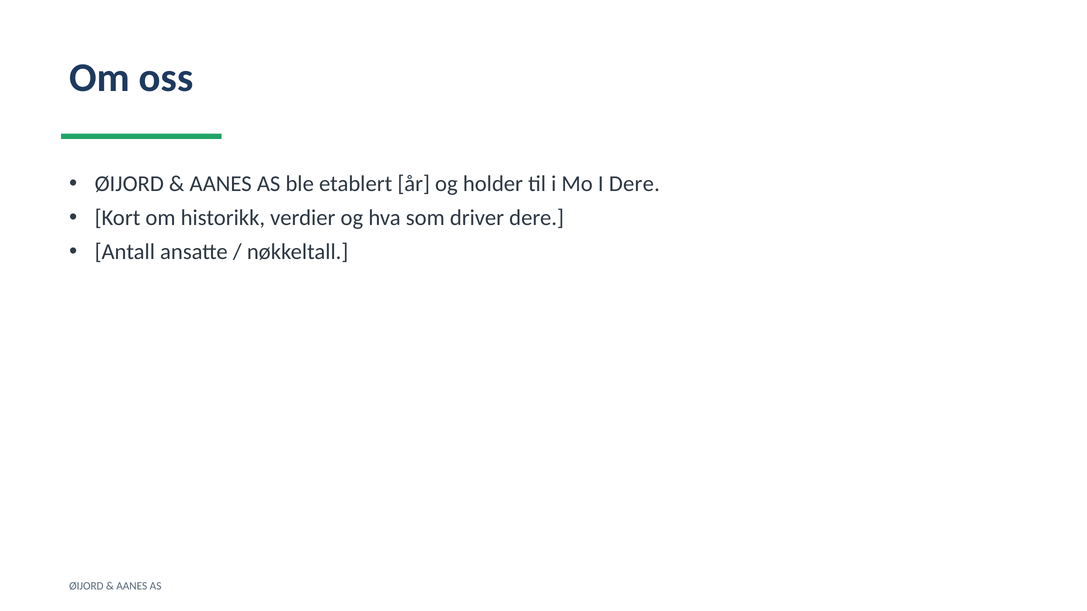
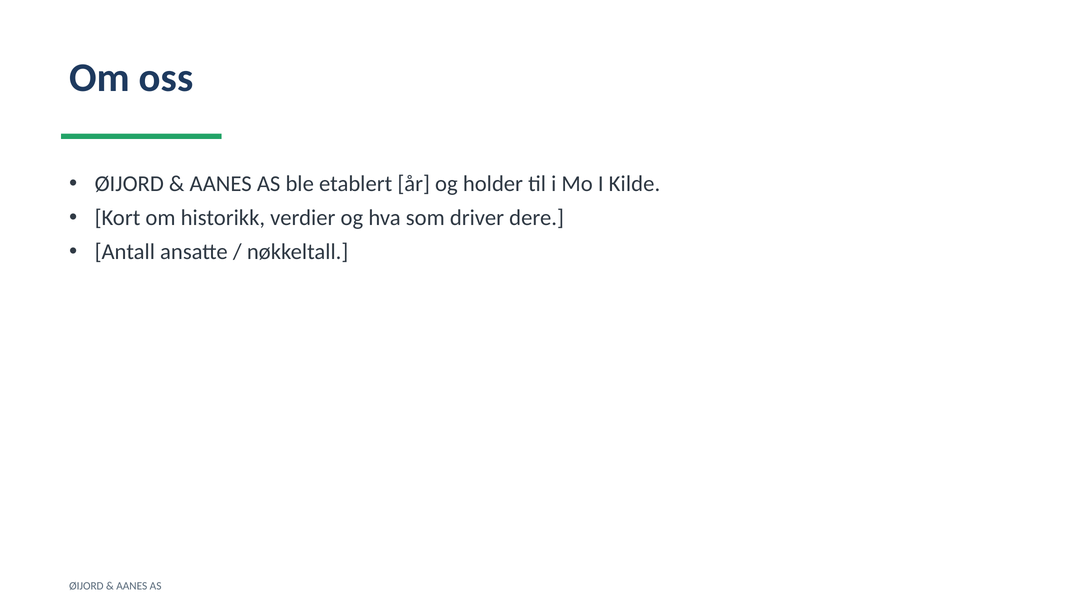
I Dere: Dere -> Kilde
